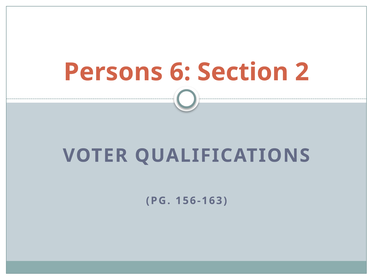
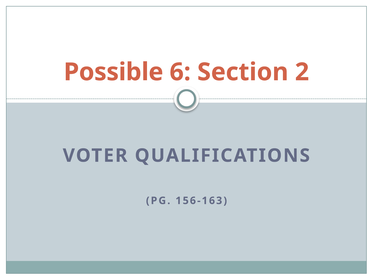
Persons: Persons -> Possible
